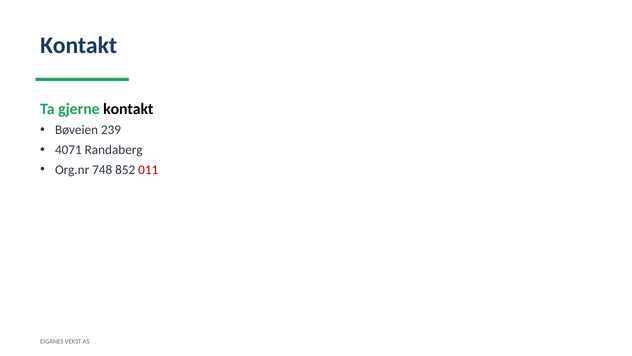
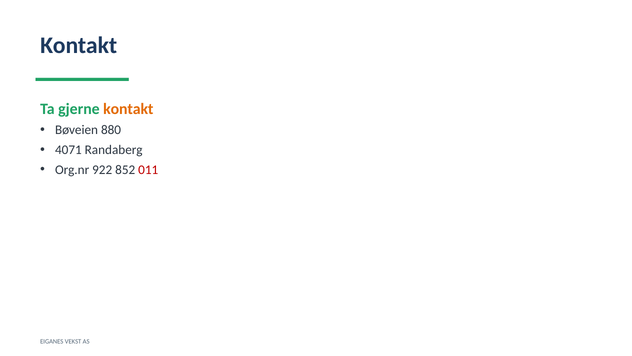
kontakt at (128, 109) colour: black -> orange
239: 239 -> 880
748: 748 -> 922
